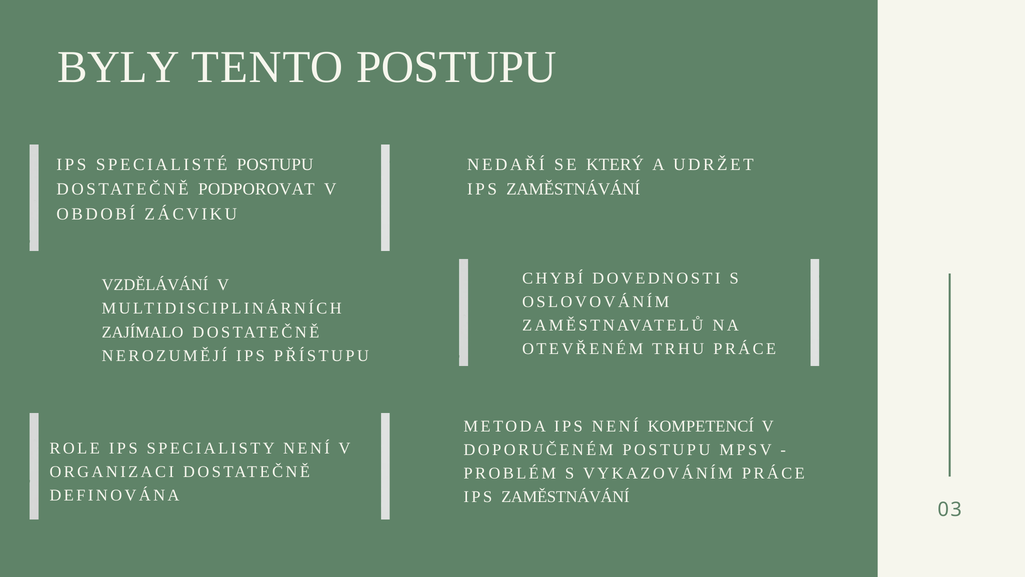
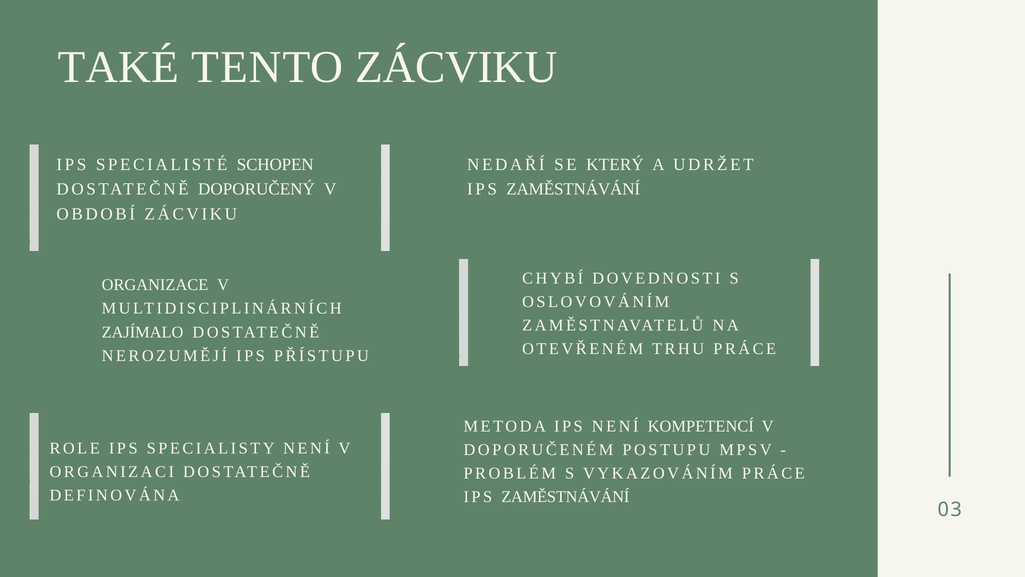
BYLY: BYLY -> TAKÉ
TENTO POSTUPU: POSTUPU -> ZÁCVIKU
SPECIALISTÉ POSTUPU: POSTUPU -> SCHOPEN
PODPOROVAT: PODPOROVAT -> DOPORUČENÝ
VZDĚLÁVÁNÍ: VZDĚLÁVÁNÍ -> ORGANIZACE
